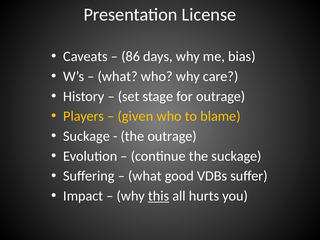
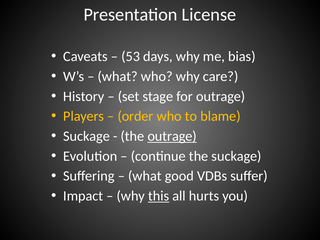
86: 86 -> 53
given: given -> order
outrage at (172, 136) underline: none -> present
